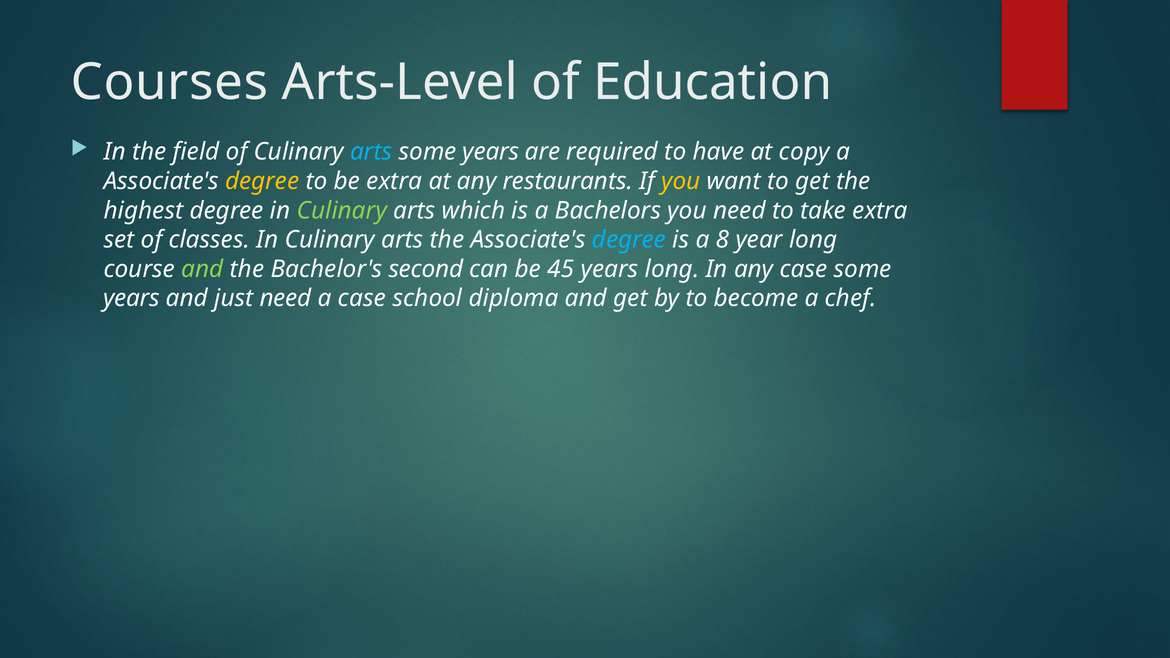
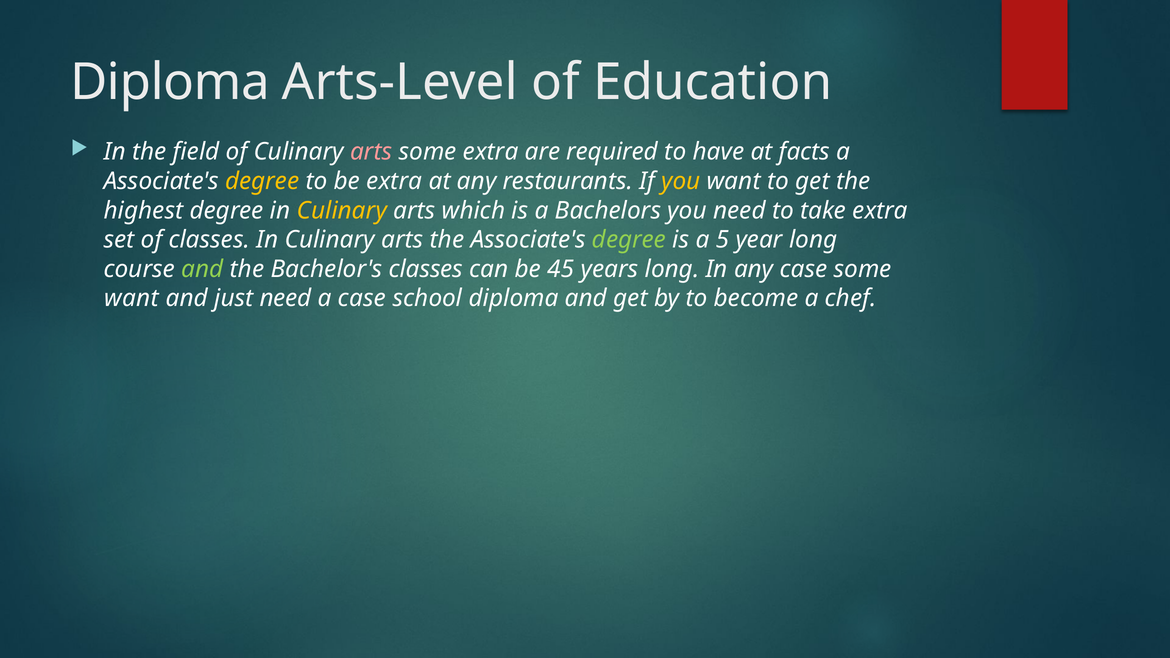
Courses at (169, 82): Courses -> Diploma
arts at (371, 152) colour: light blue -> pink
years at (491, 152): years -> extra
copy: copy -> facts
Culinary at (342, 211) colour: light green -> yellow
degree at (629, 240) colour: light blue -> light green
a 8: 8 -> 5
Bachelor's second: second -> classes
years at (132, 298): years -> want
